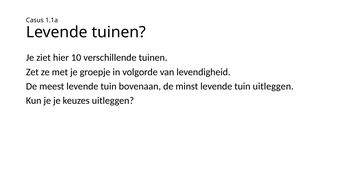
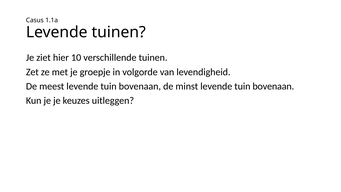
minst levende tuin uitleggen: uitleggen -> bovenaan
